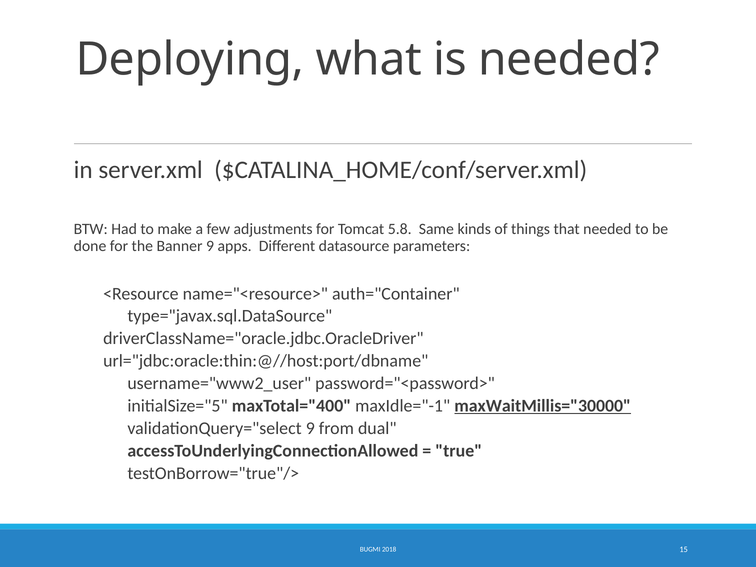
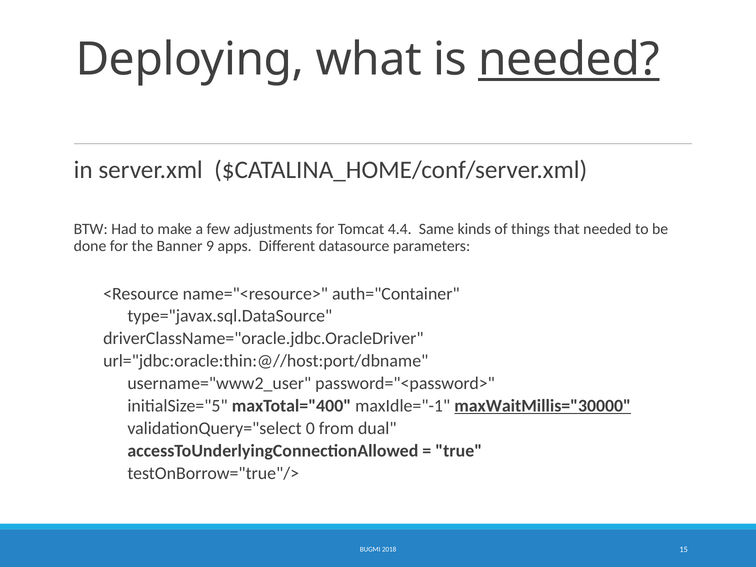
needed at (569, 60) underline: none -> present
5.8: 5.8 -> 4.4
validationQuery="select 9: 9 -> 0
